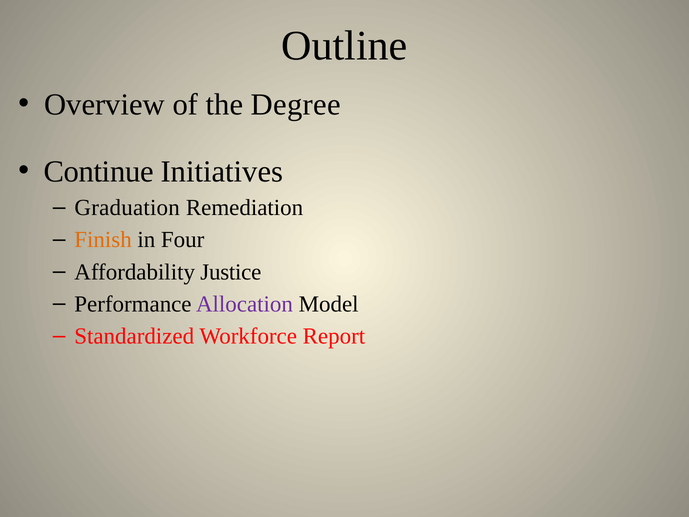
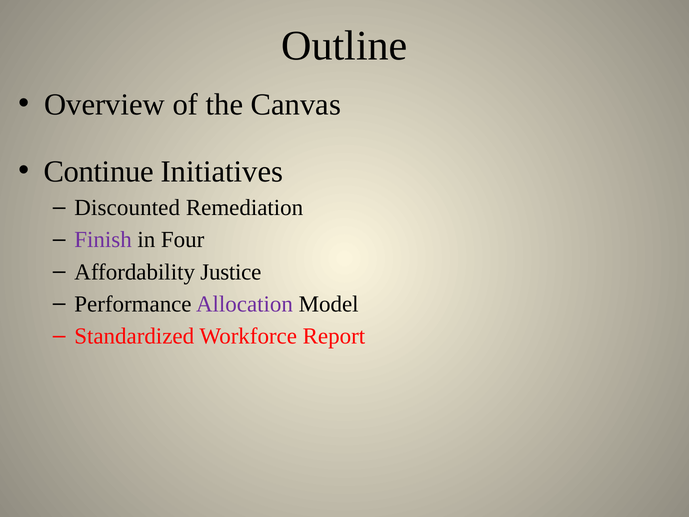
Degree: Degree -> Canvas
Graduation: Graduation -> Discounted
Finish colour: orange -> purple
